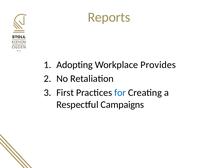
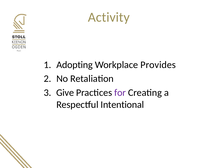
Reports: Reports -> Activity
First: First -> Give
for colour: blue -> purple
Campaigns: Campaigns -> Intentional
